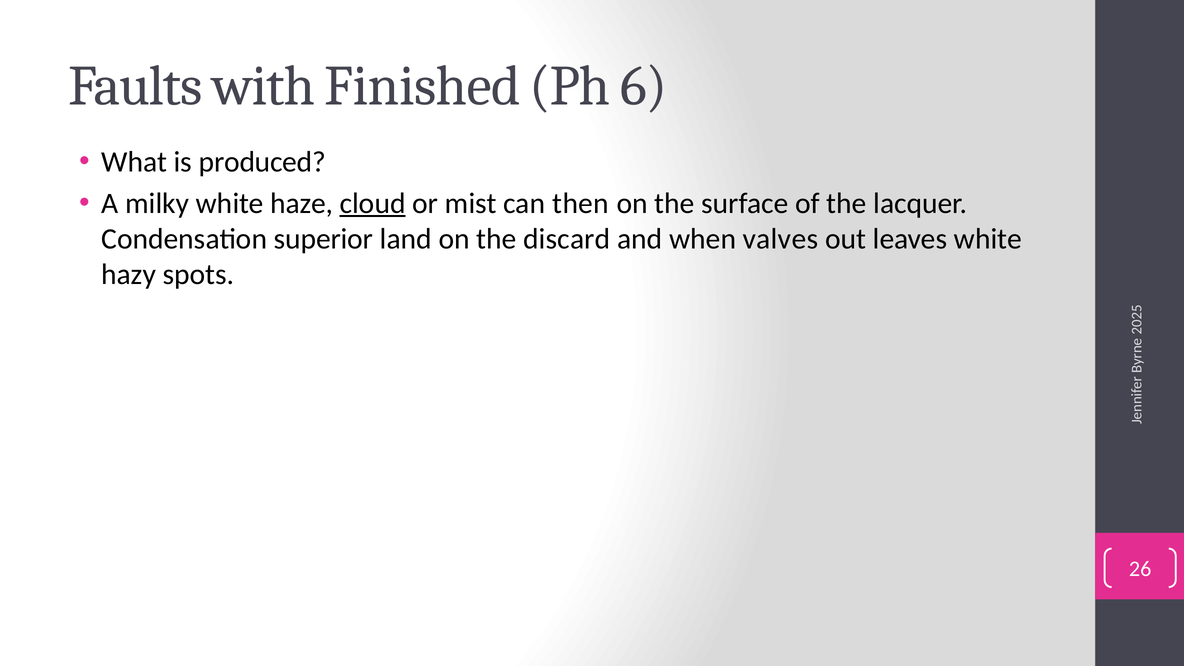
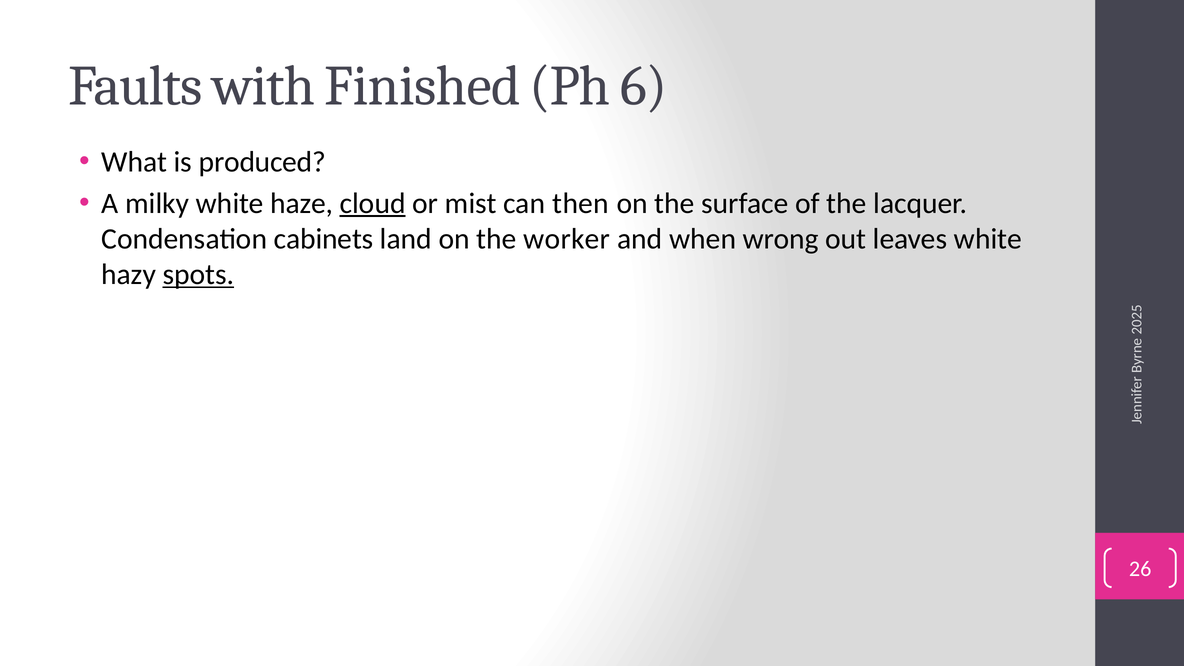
superior: superior -> cabinets
discard: discard -> worker
valves: valves -> wrong
spots underline: none -> present
